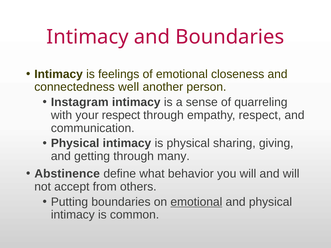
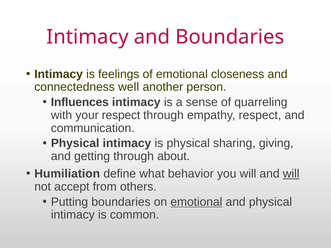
Instagram: Instagram -> Influences
many: many -> about
Abstinence: Abstinence -> Humiliation
will at (291, 174) underline: none -> present
